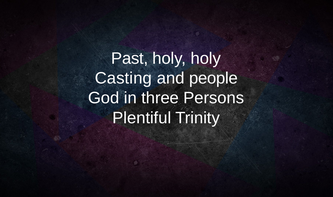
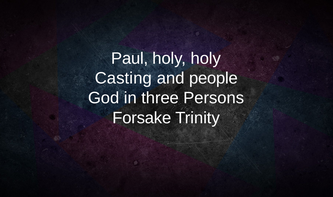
Past: Past -> Paul
Plentiful: Plentiful -> Forsake
